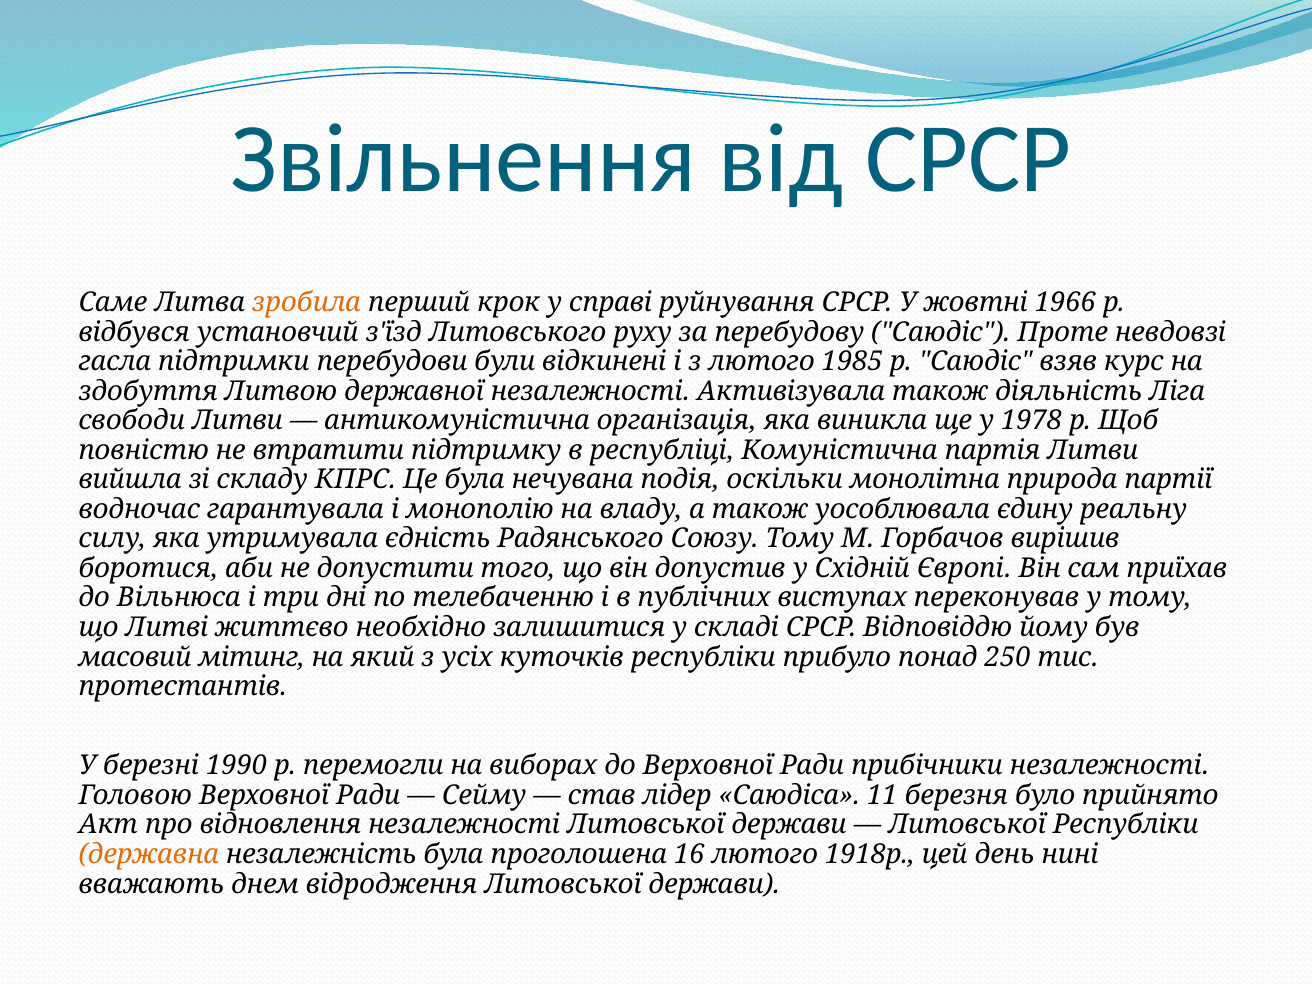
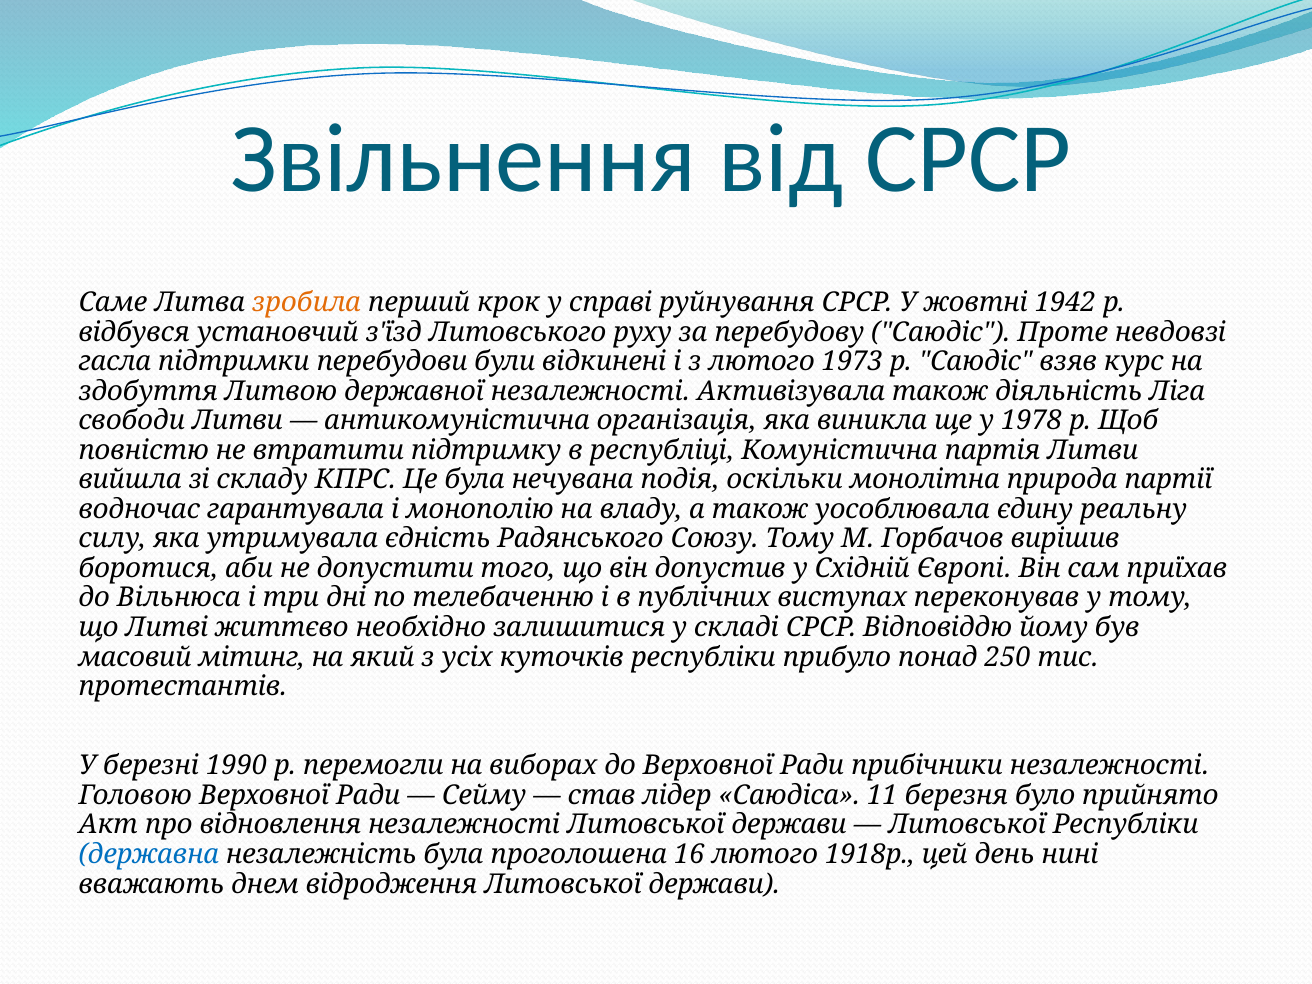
1966: 1966 -> 1942
1985: 1985 -> 1973
державна colour: orange -> blue
